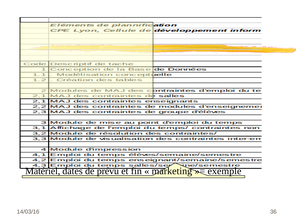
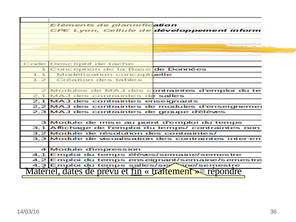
fin underline: none -> present
marketing: marketing -> traitement
exemple: exemple -> répondre
